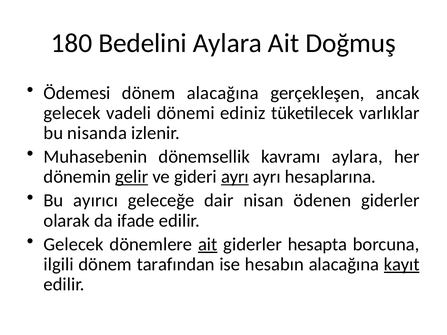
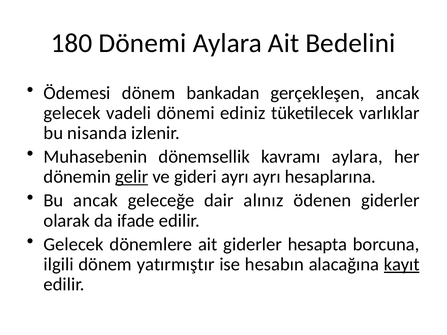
180 Bedelini: Bedelini -> Dönemi
Doğmuş: Doğmuş -> Bedelini
dönem alacağına: alacağına -> bankadan
ayrı at (235, 177) underline: present -> none
Bu ayırıcı: ayırıcı -> ancak
nisan: nisan -> alınız
ait at (208, 244) underline: present -> none
tarafından: tarafından -> yatırmıştır
